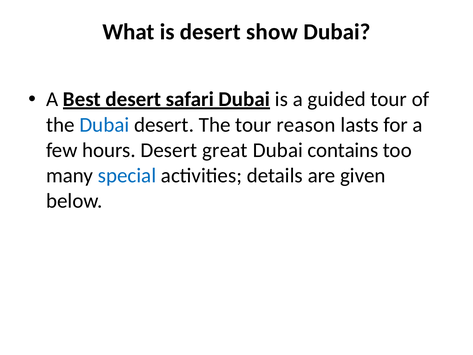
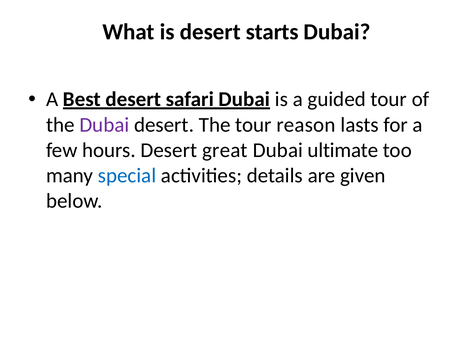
show: show -> starts
Dubai at (104, 125) colour: blue -> purple
contains: contains -> ultimate
